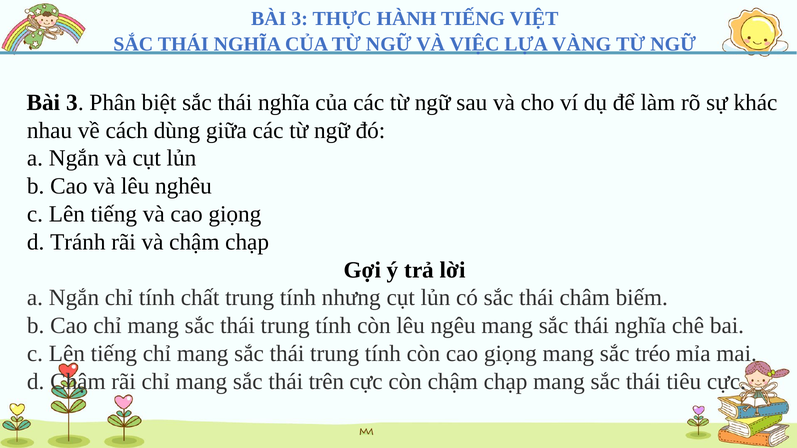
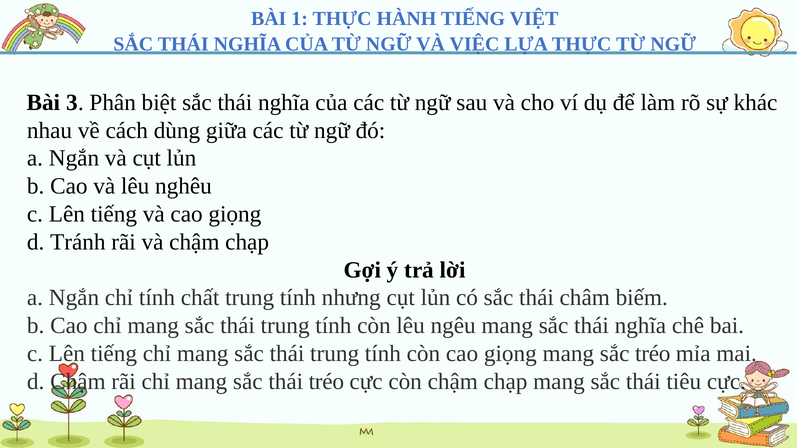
3 at (300, 19): 3 -> 1
LỰA VÀNG: VÀNG -> THỰC
thái trên: trên -> tréo
